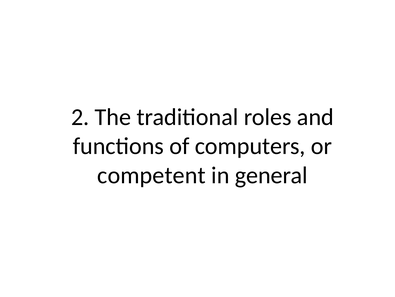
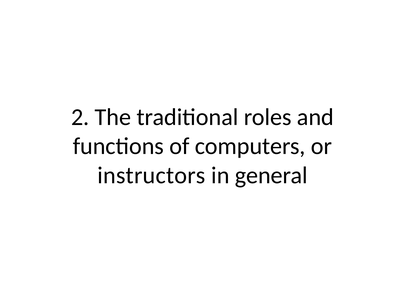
competent: competent -> instructors
